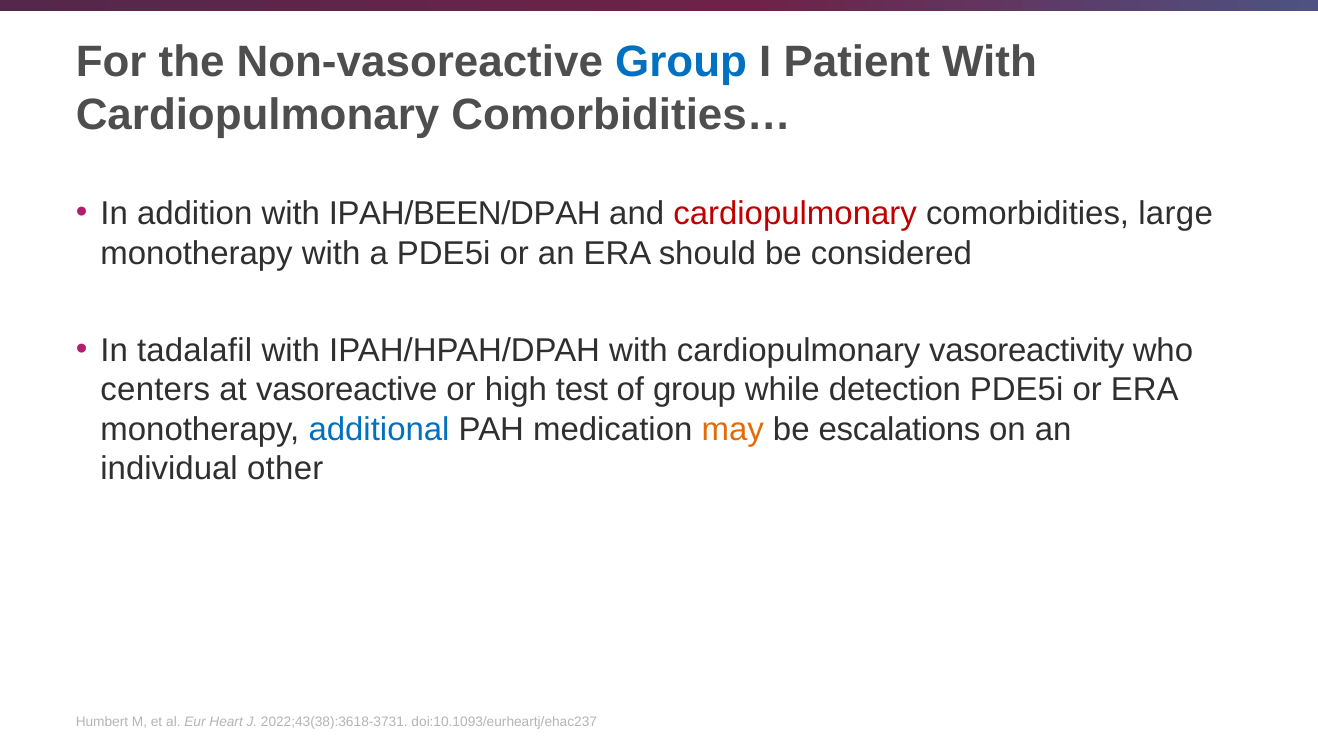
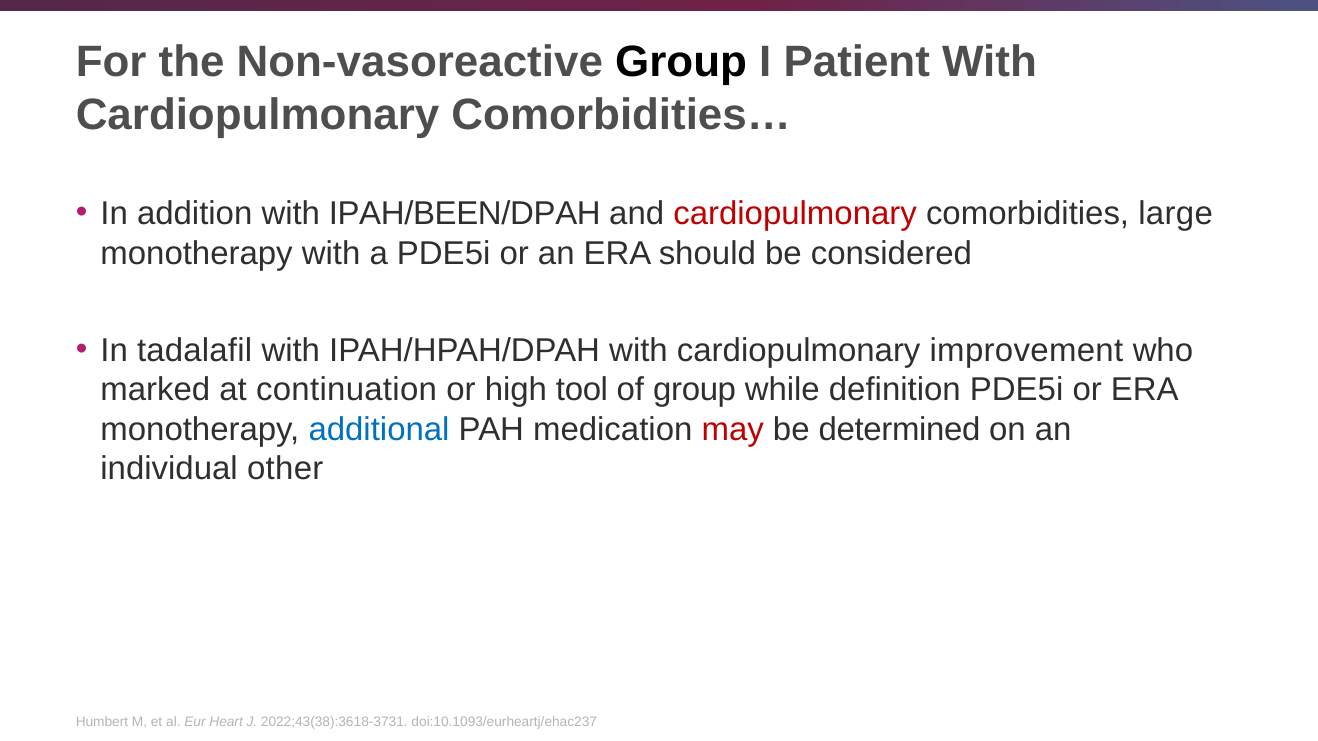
Group at (681, 62) colour: blue -> black
vasoreactivity: vasoreactivity -> improvement
centers: centers -> marked
vasoreactive: vasoreactive -> continuation
test: test -> tool
detection: detection -> definition
may colour: orange -> red
escalations: escalations -> determined
